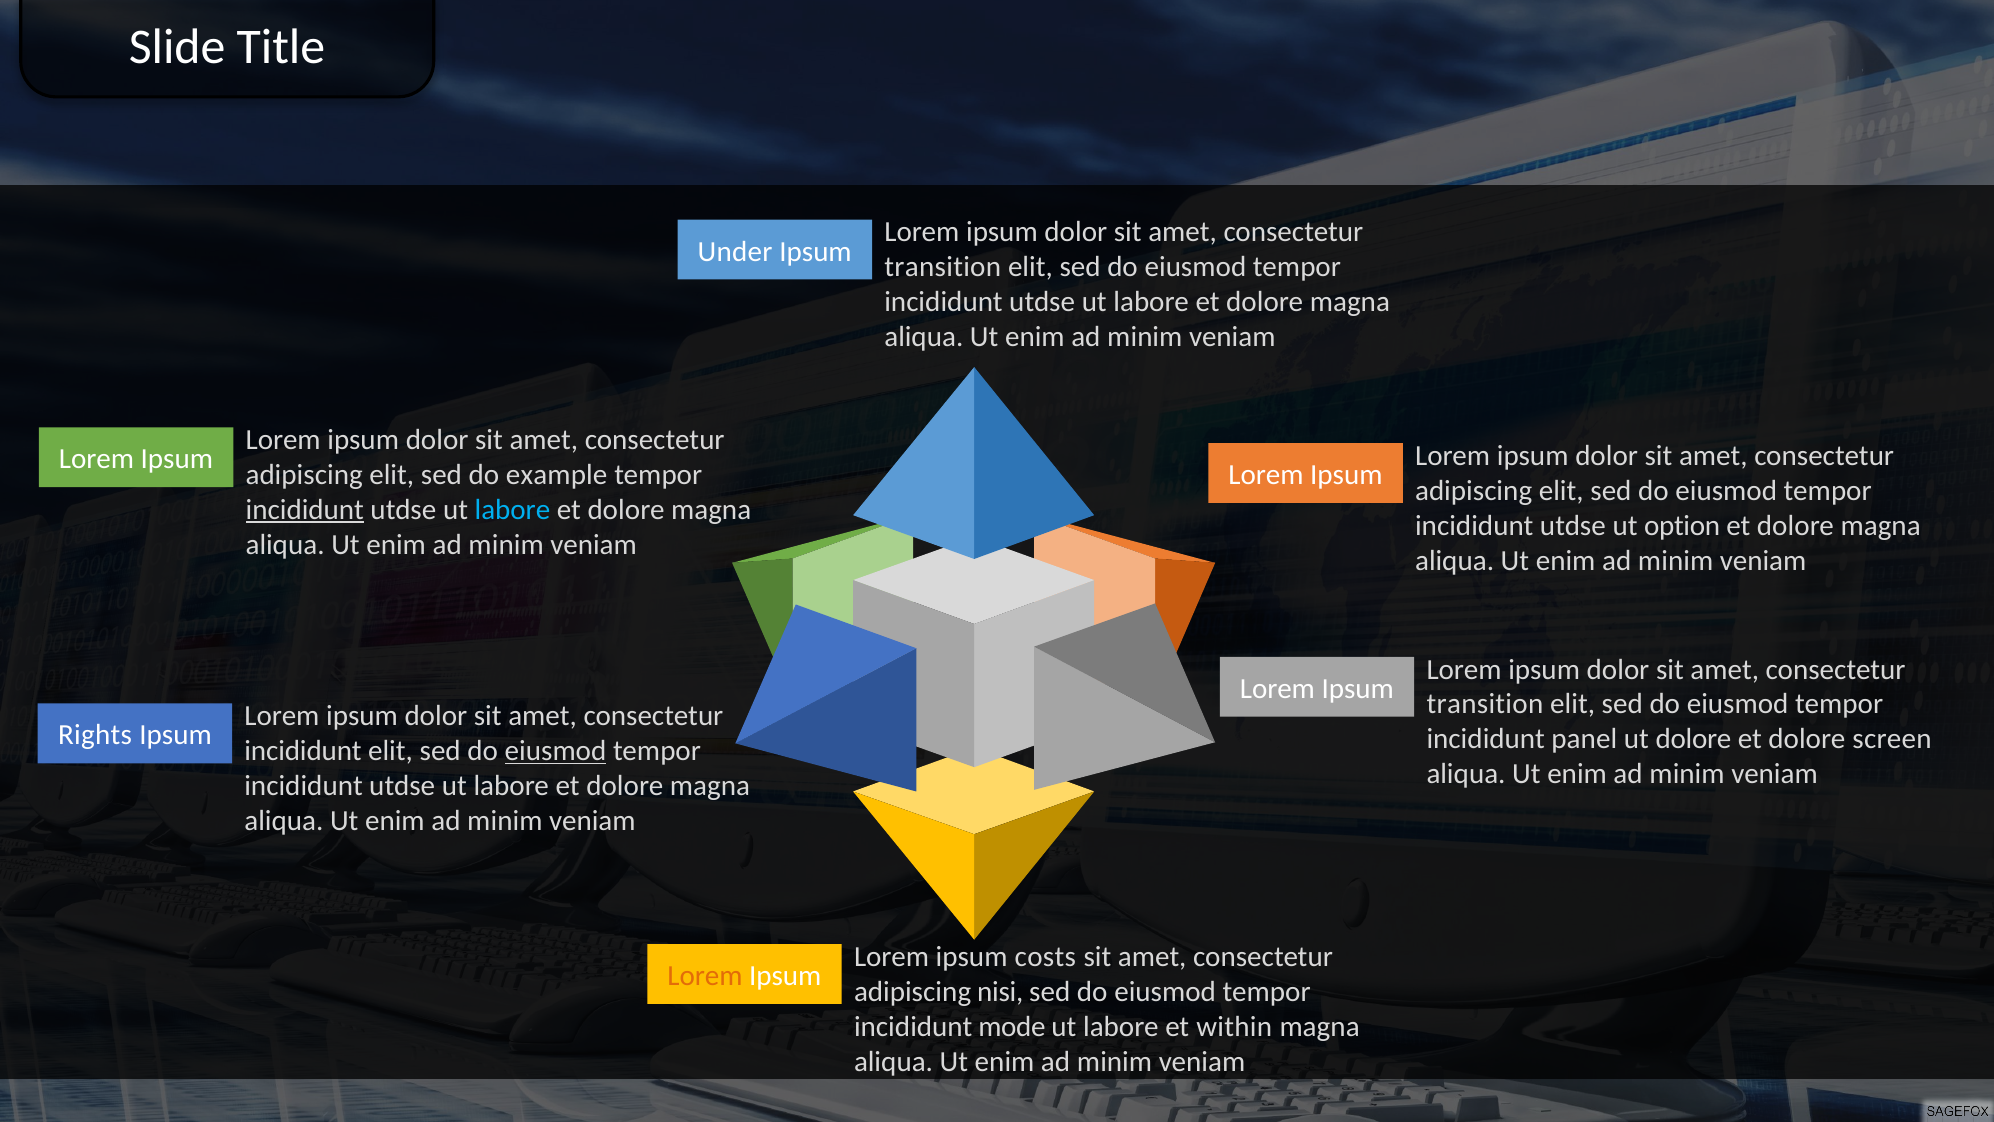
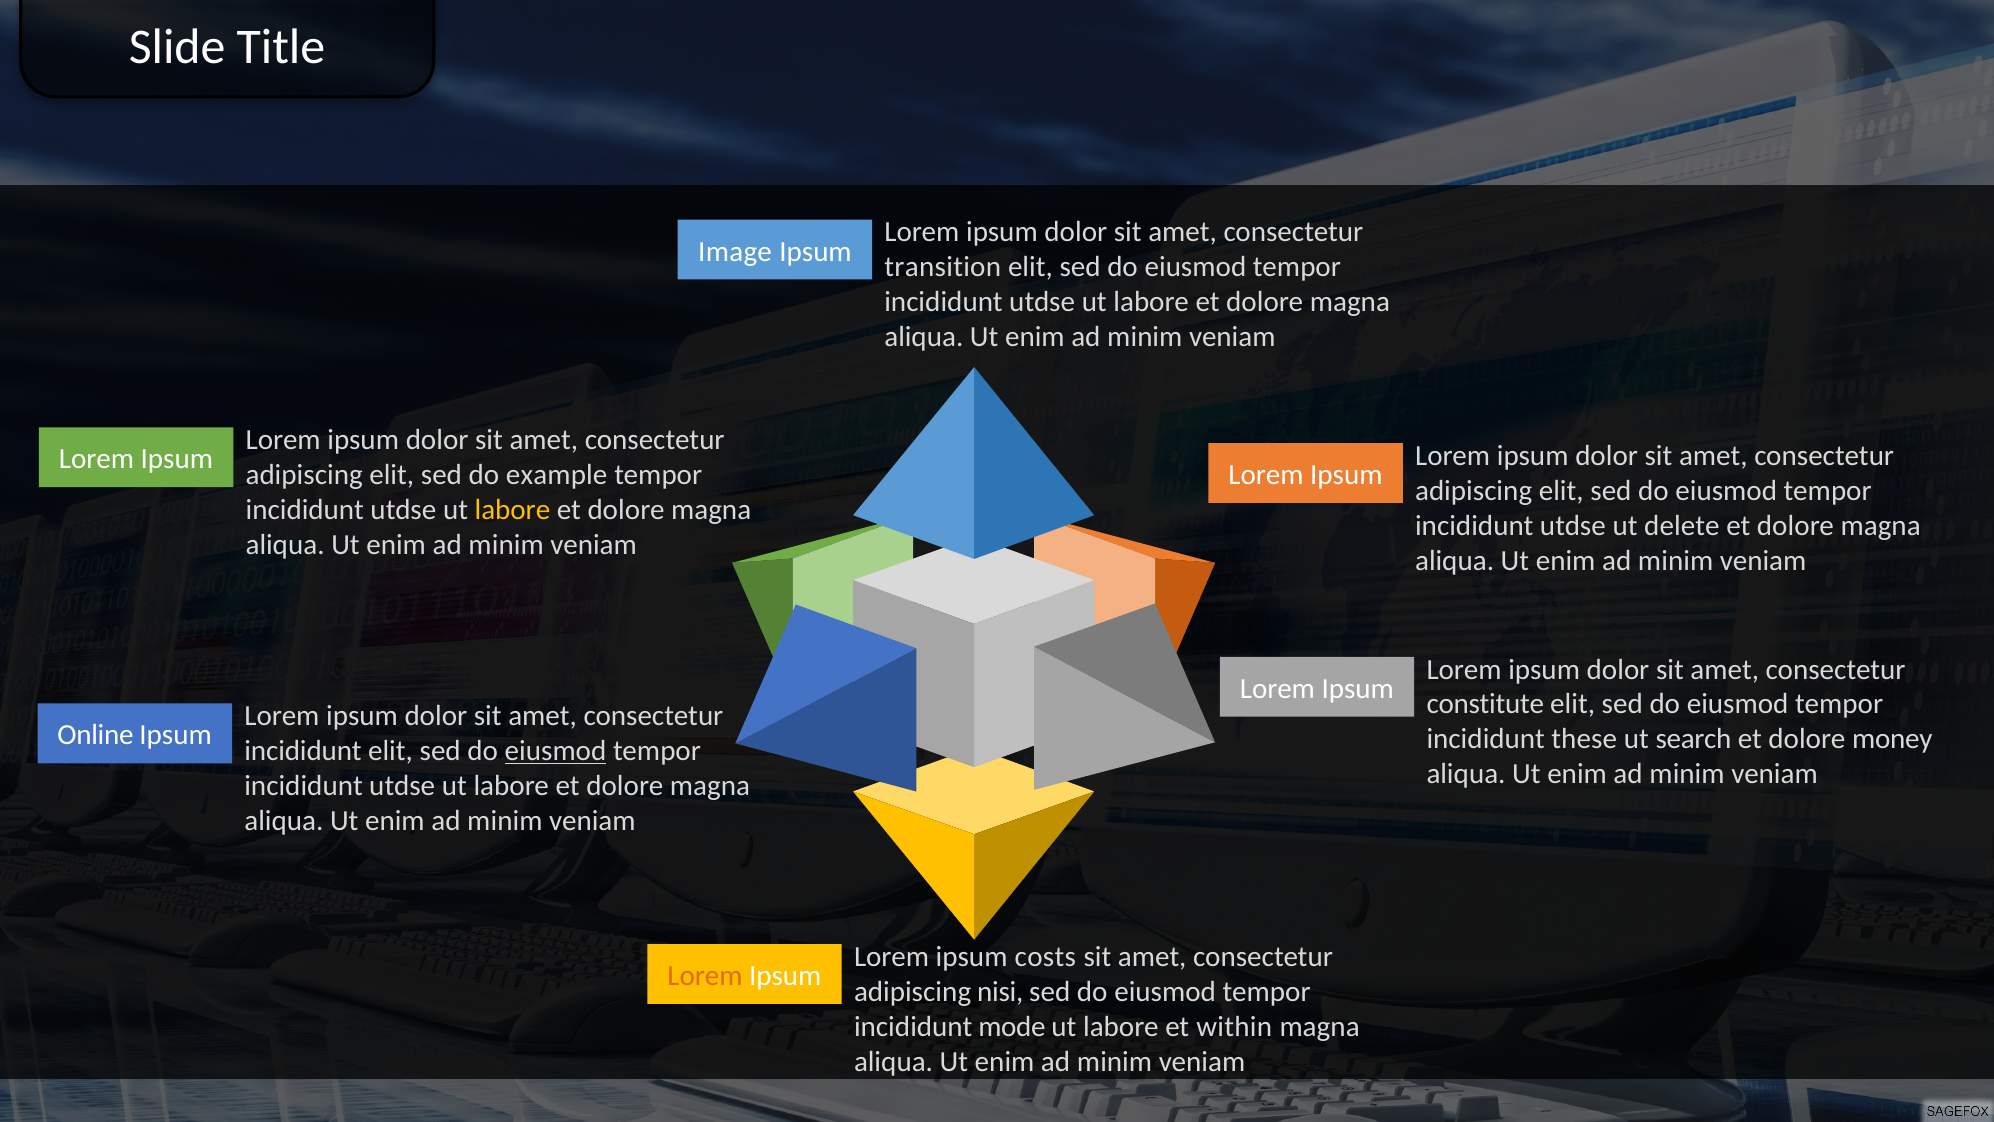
Under: Under -> Image
incididunt at (305, 510) underline: present -> none
labore at (512, 510) colour: light blue -> yellow
option: option -> delete
transition at (1485, 704): transition -> constitute
Rights: Rights -> Online
panel: panel -> these
ut dolore: dolore -> search
screen: screen -> money
